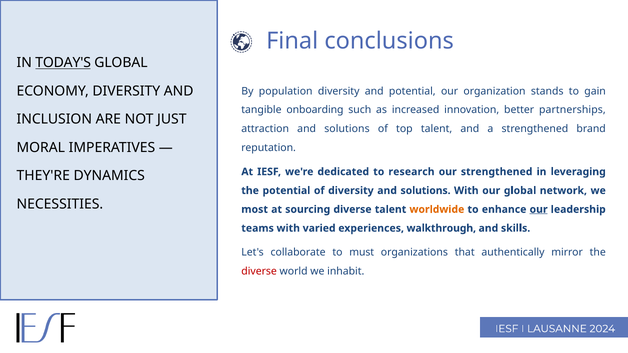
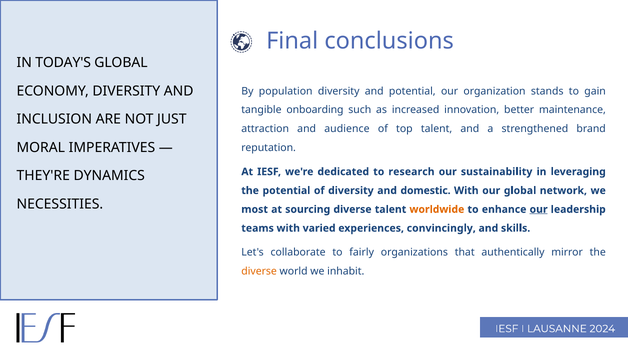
TODAY'S underline: present -> none
partnerships: partnerships -> maintenance
attraction and solutions: solutions -> audience
our strengthened: strengthened -> sustainability
diversity and solutions: solutions -> domestic
walkthrough: walkthrough -> convincingly
must: must -> fairly
diverse at (259, 271) colour: red -> orange
